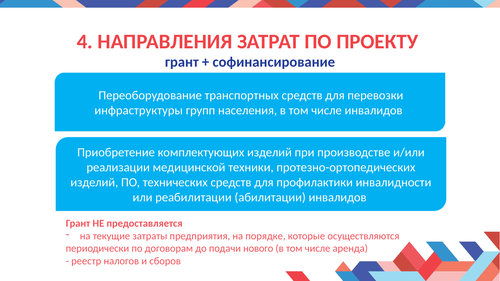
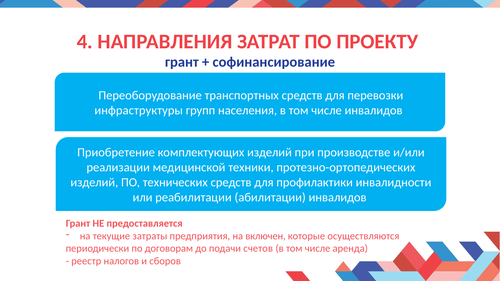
порядке: порядке -> включен
нового: нового -> счетов
